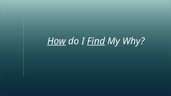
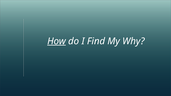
Find underline: present -> none
